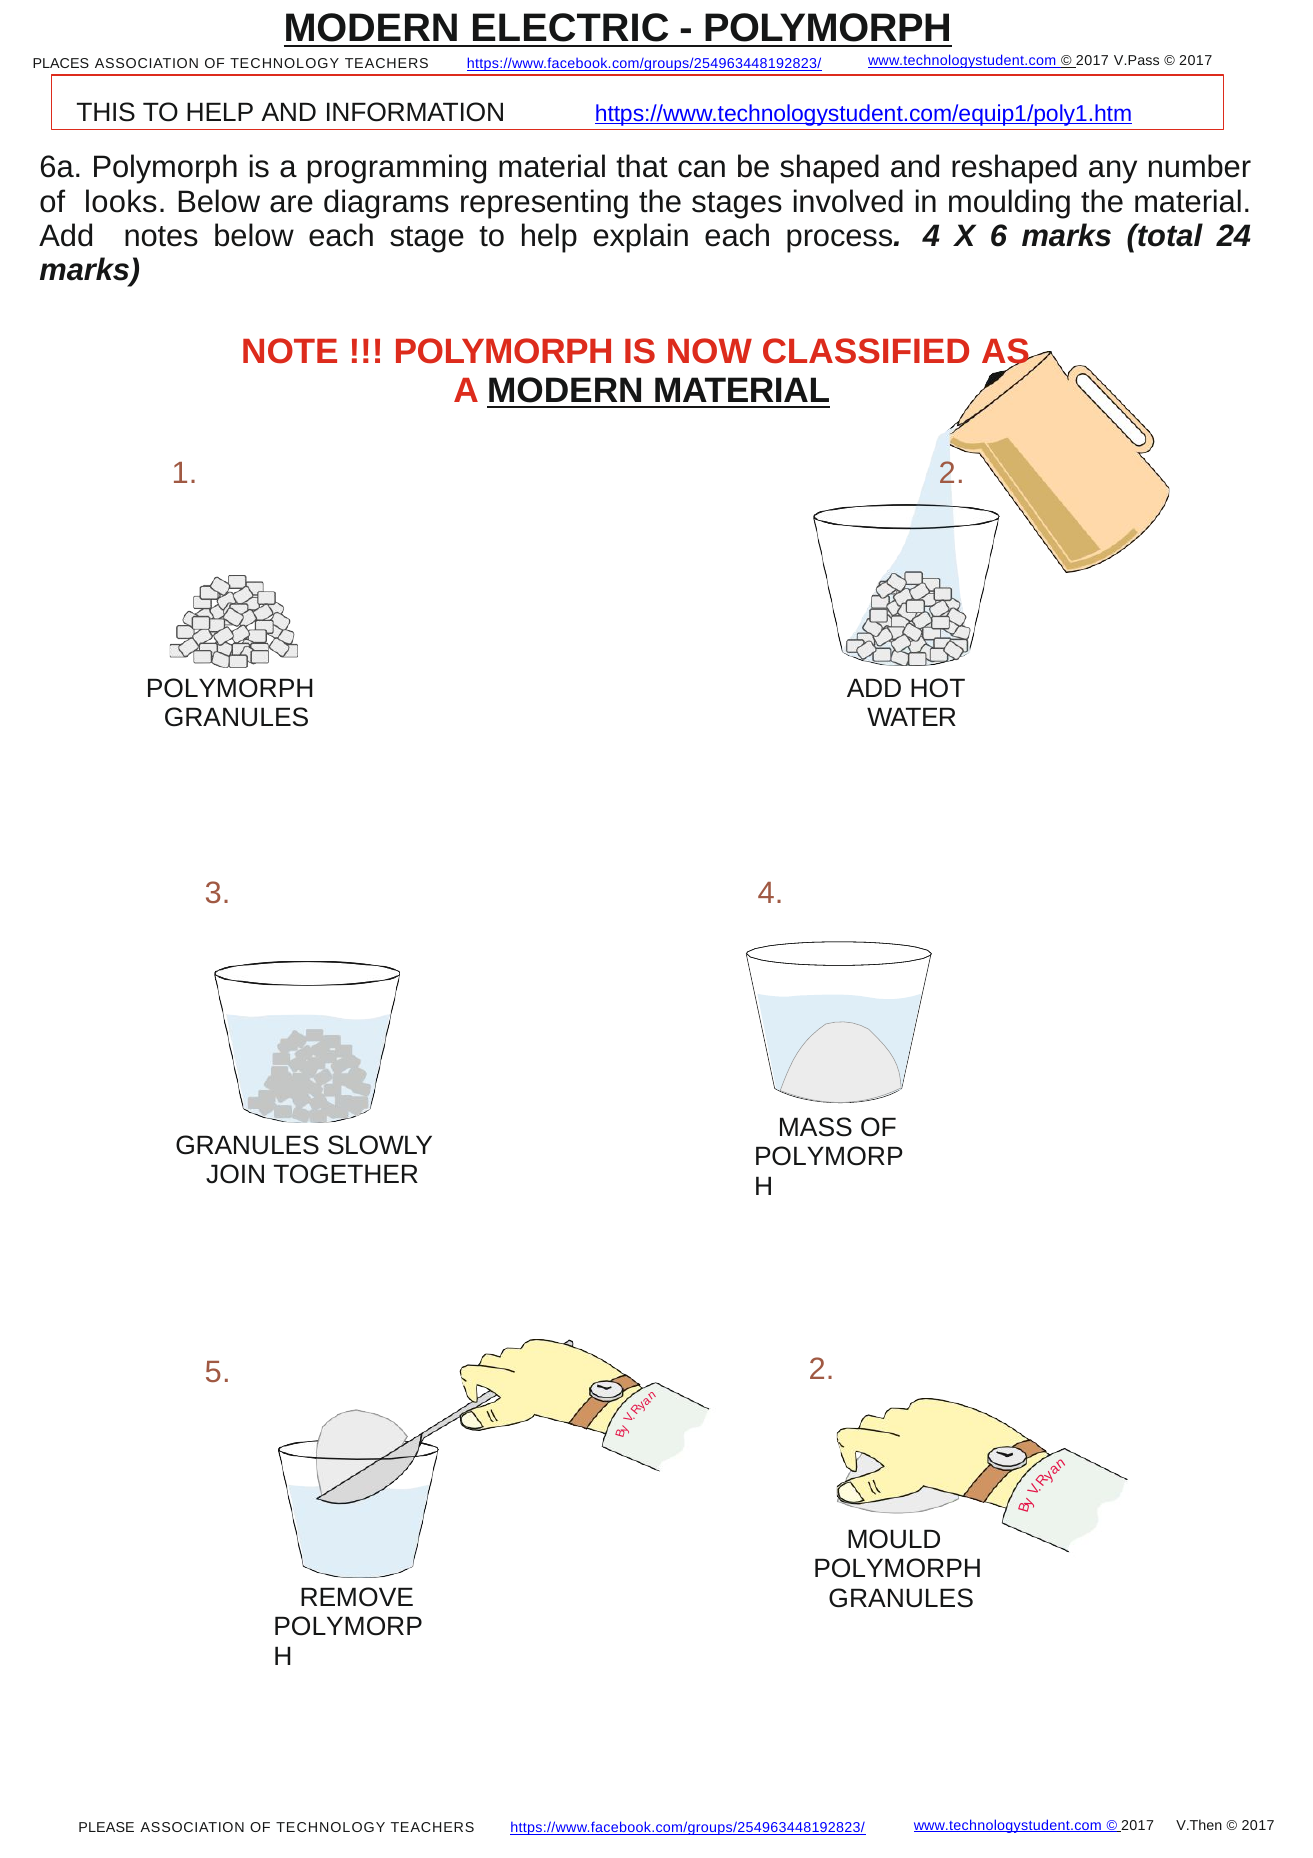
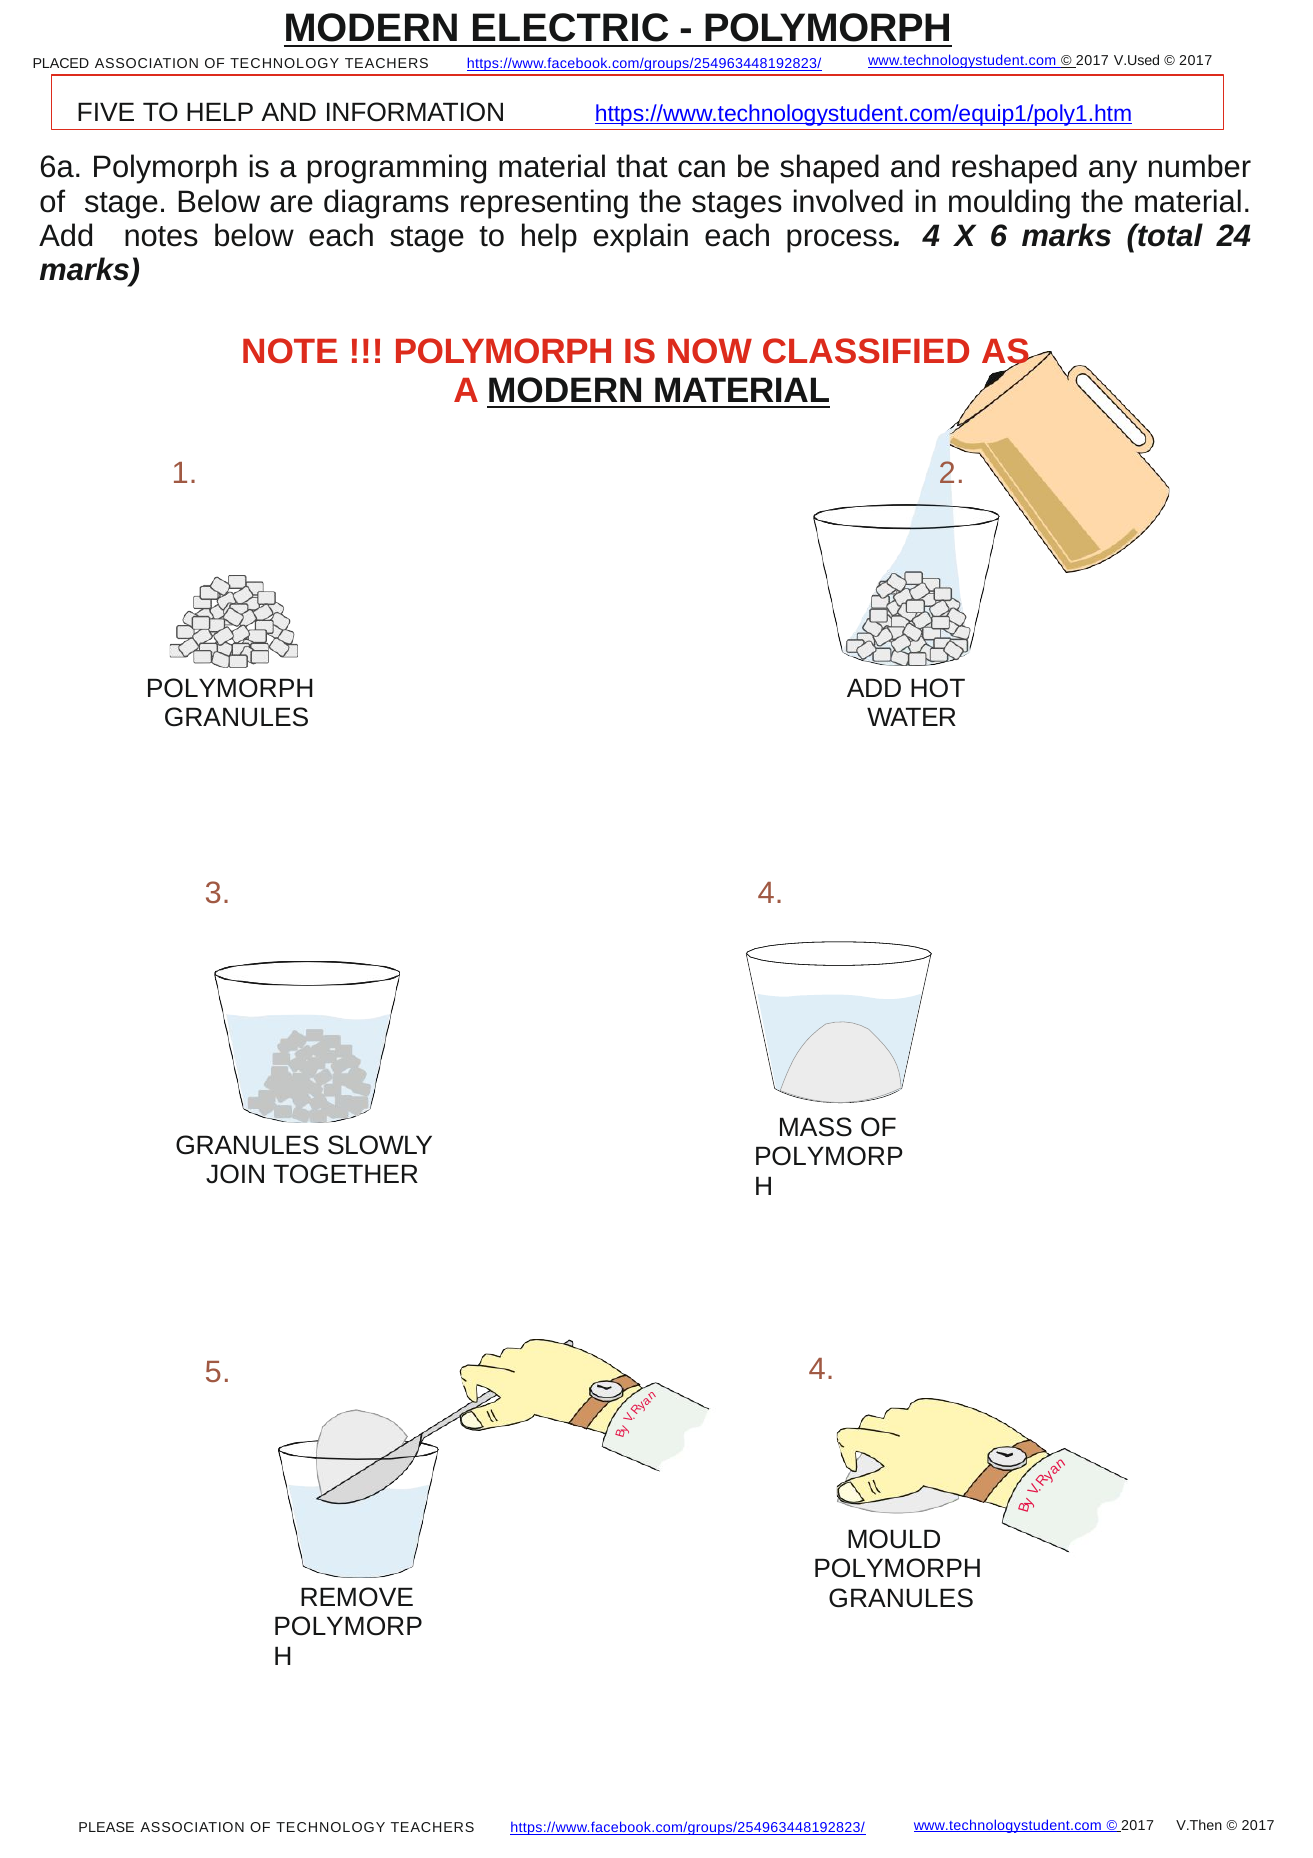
PLACES: PLACES -> PLACED
V.Pass: V.Pass -> V.Used
THIS: THIS -> FIVE
of looks: looks -> stage
5 2: 2 -> 4
